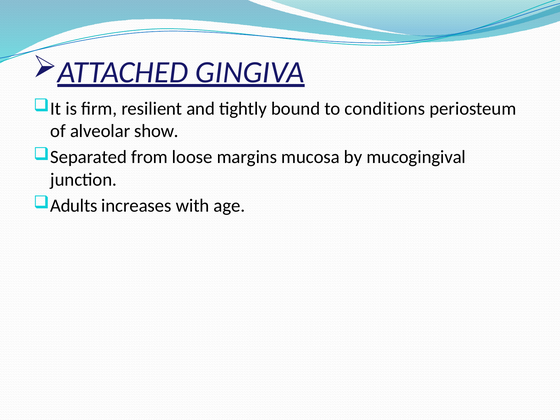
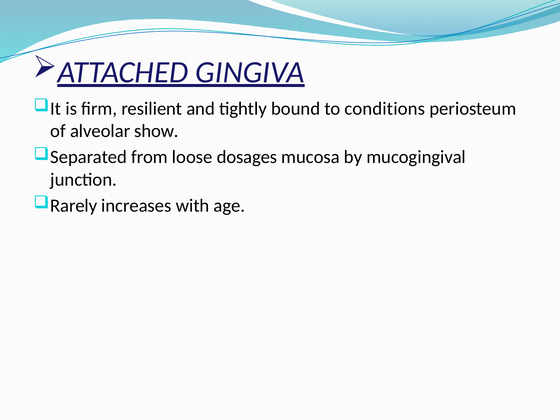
margins: margins -> dosages
Adults: Adults -> Rarely
